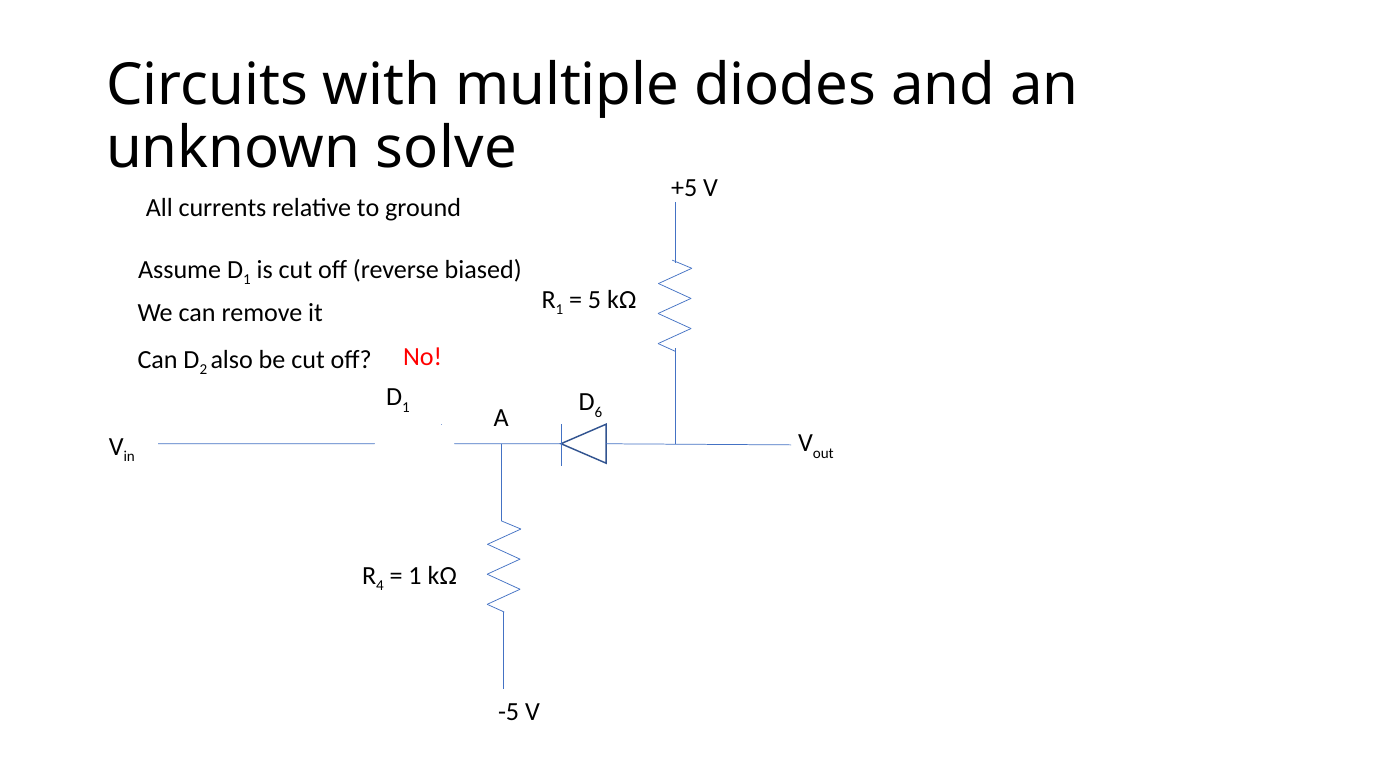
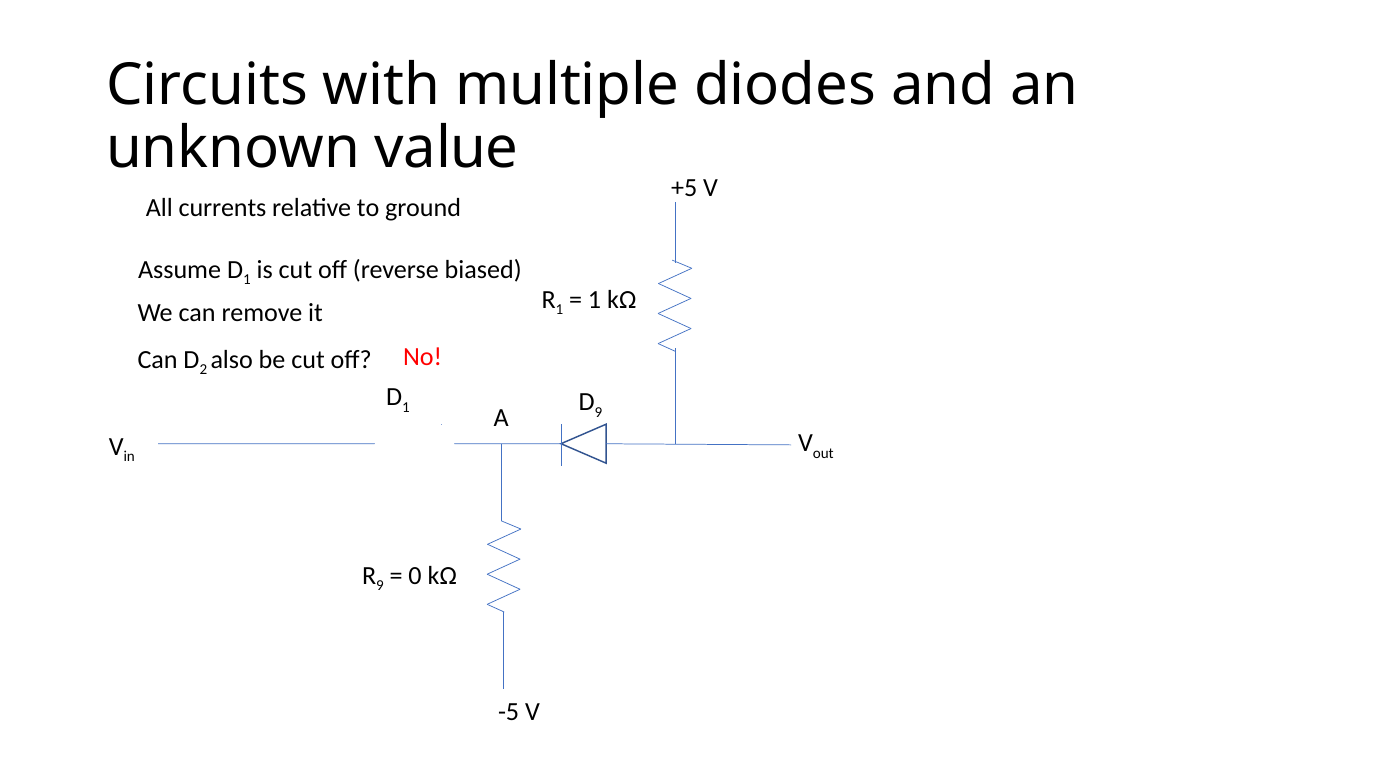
solve: solve -> value
5 at (595, 299): 5 -> 1
6 at (599, 412): 6 -> 9
4 at (380, 586): 4 -> 9
1 at (415, 575): 1 -> 0
